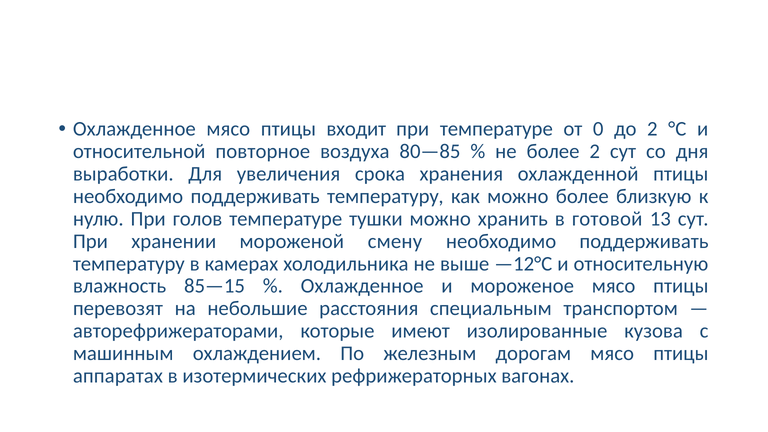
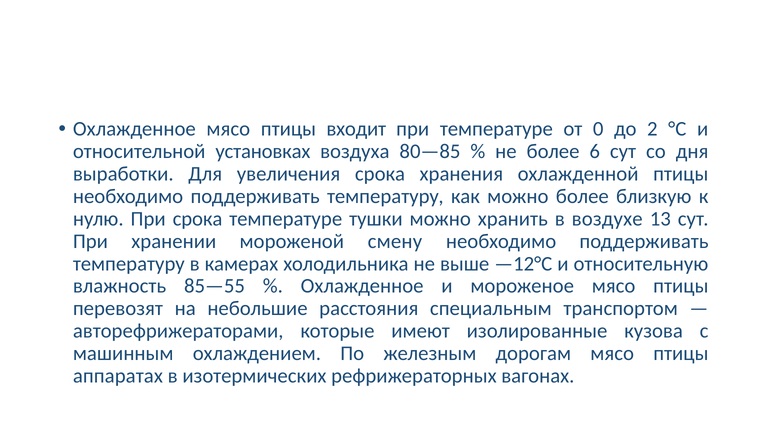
повторное: повторное -> установках
более 2: 2 -> 6
При голов: голов -> срока
готовой: готовой -> воздухе
85—15: 85—15 -> 85—55
